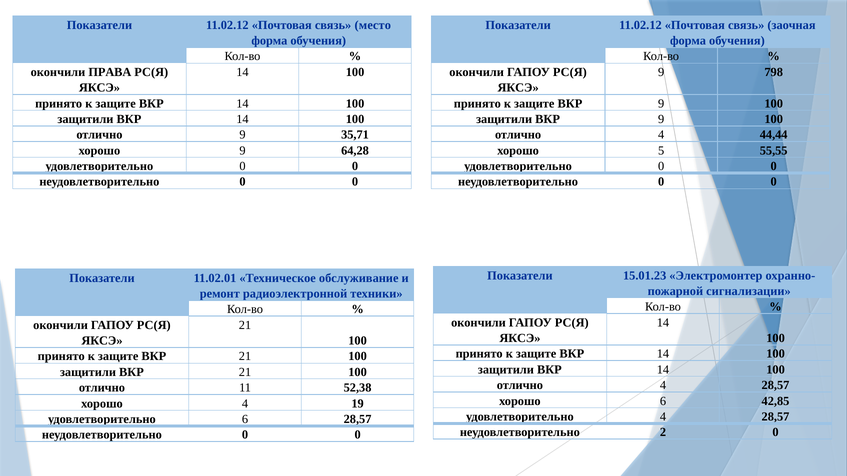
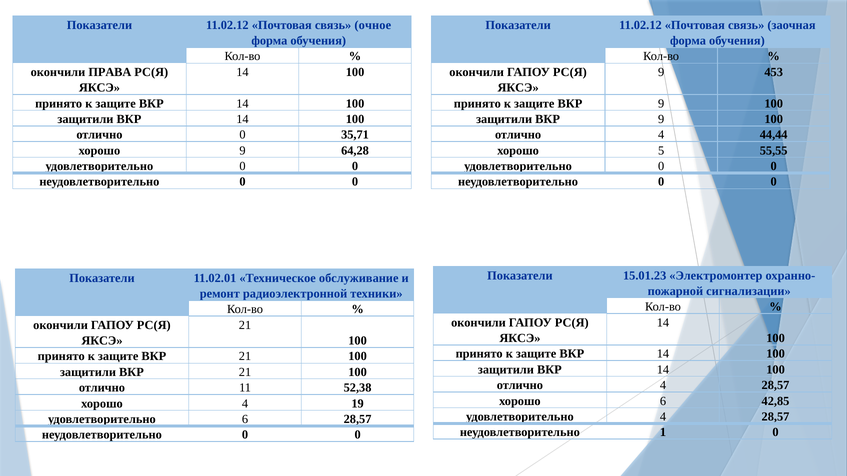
место: место -> очное
798: 798 -> 453
отлично 9: 9 -> 0
2: 2 -> 1
